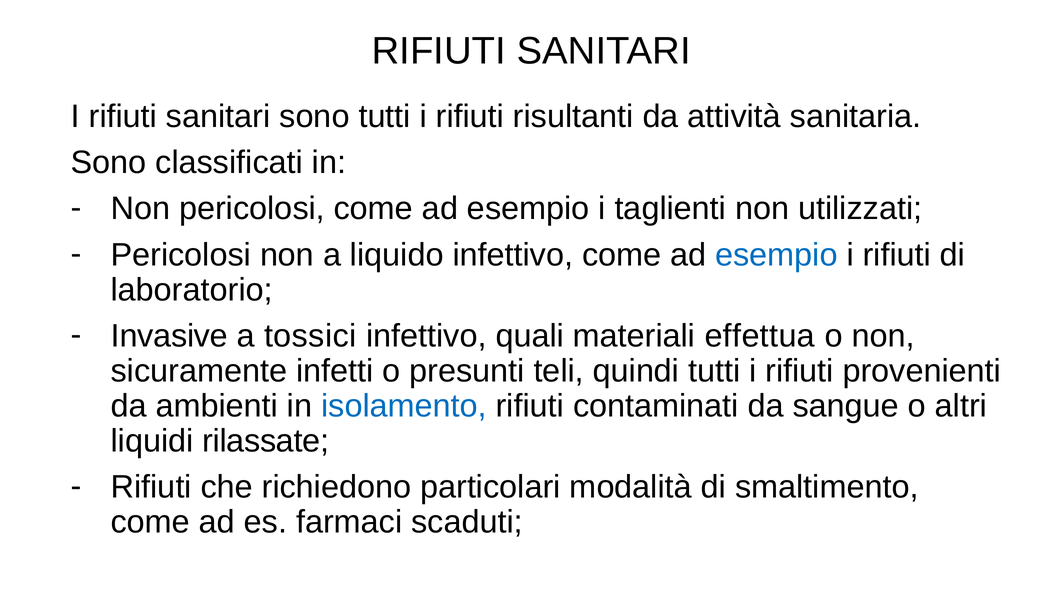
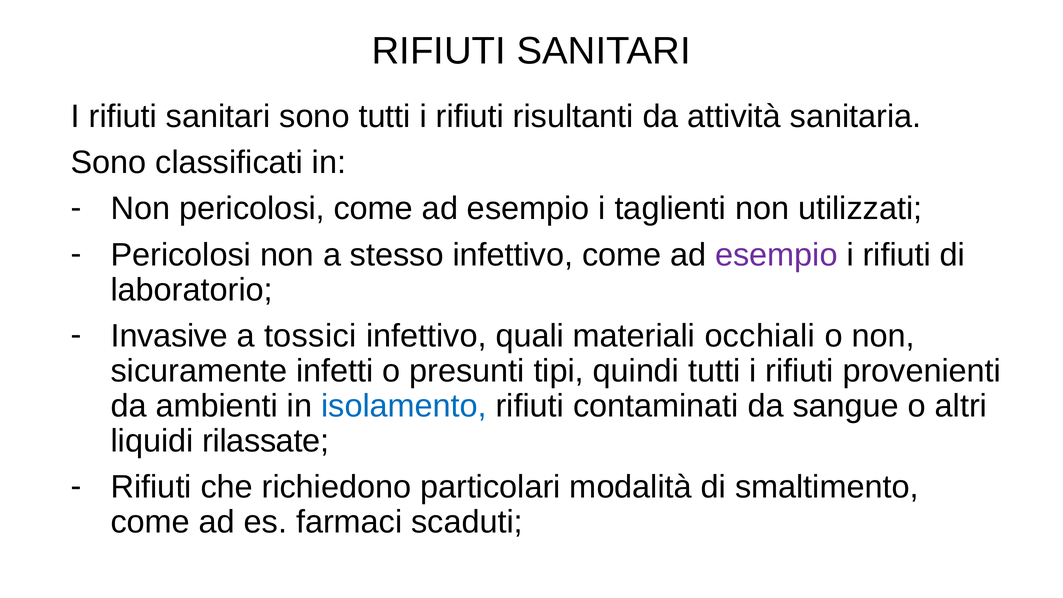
liquido: liquido -> stesso
esempio at (776, 255) colour: blue -> purple
effettua: effettua -> occhiali
teli: teli -> tipi
